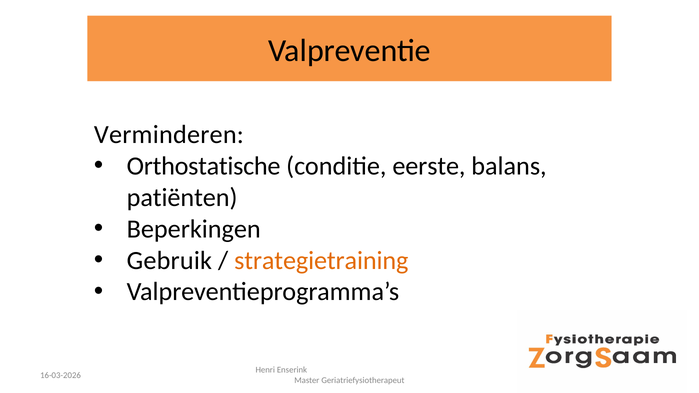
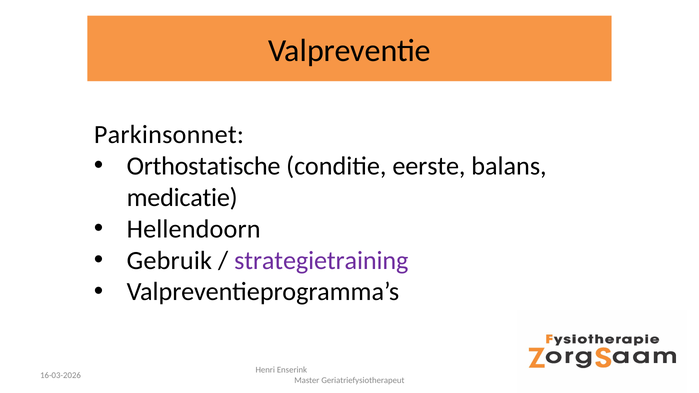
Verminderen: Verminderen -> Parkinsonnet
patiënten: patiënten -> medicatie
Beperkingen: Beperkingen -> Hellendoorn
strategietraining colour: orange -> purple
